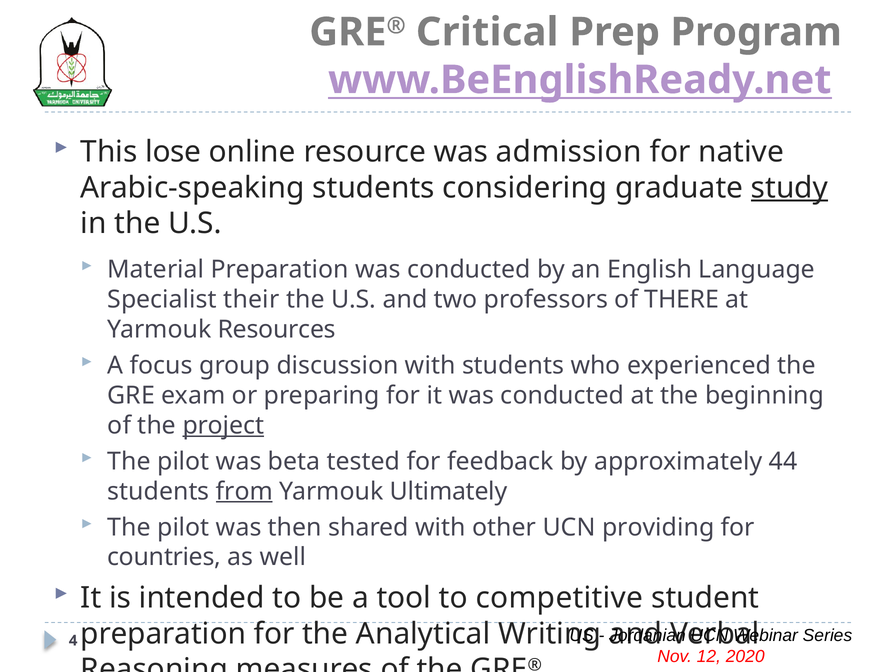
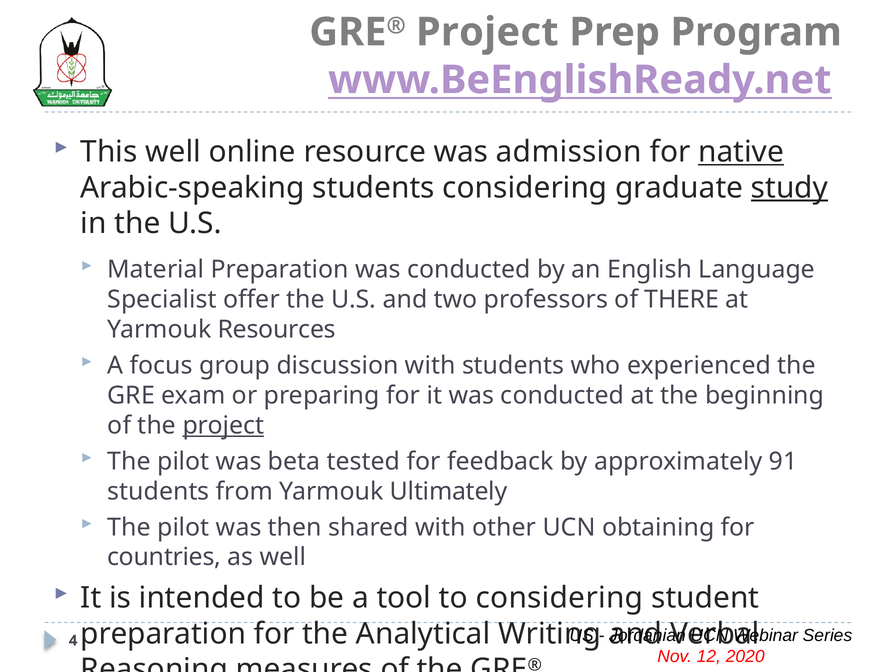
Critical at (487, 32): Critical -> Project
This lose: lose -> well
native underline: none -> present
their: their -> offer
44: 44 -> 91
from underline: present -> none
providing: providing -> obtaining
to competitive: competitive -> considering
